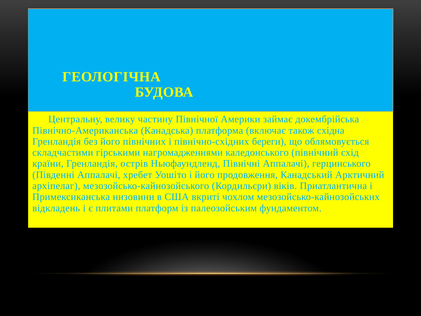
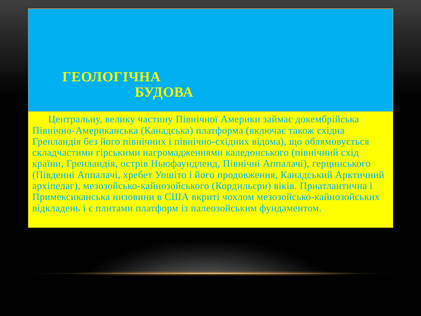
береги: береги -> відома
